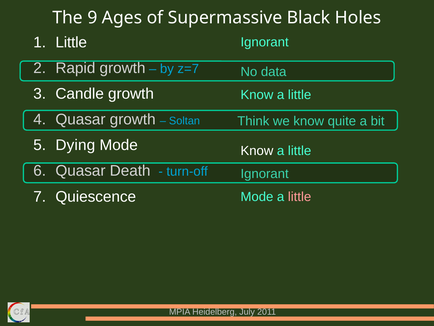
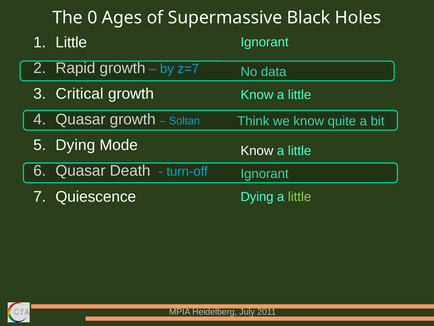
9: 9 -> 0
Candle: Candle -> Critical
Mode at (257, 196): Mode -> Dying
little at (300, 196) colour: pink -> light green
